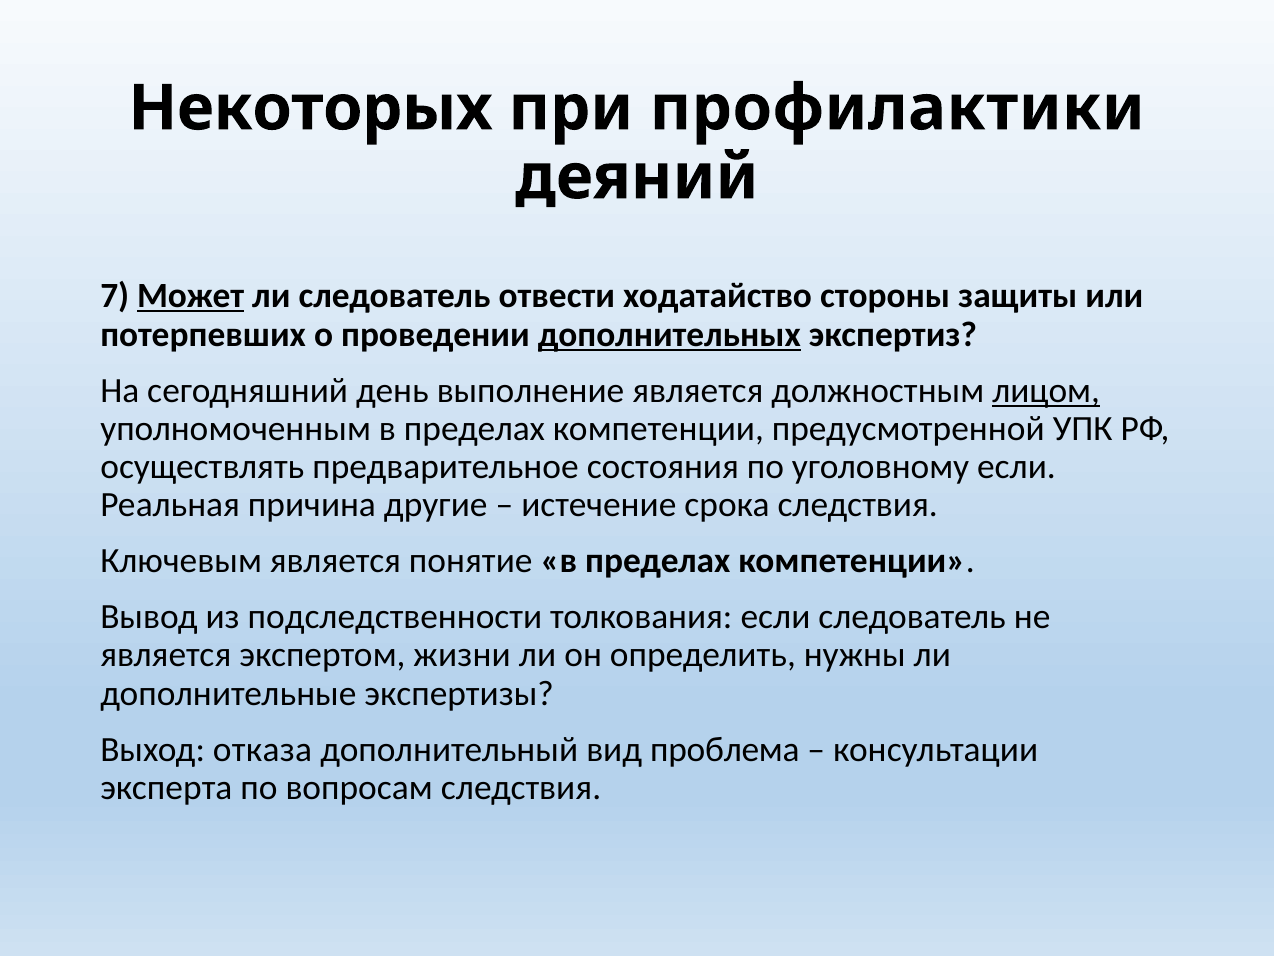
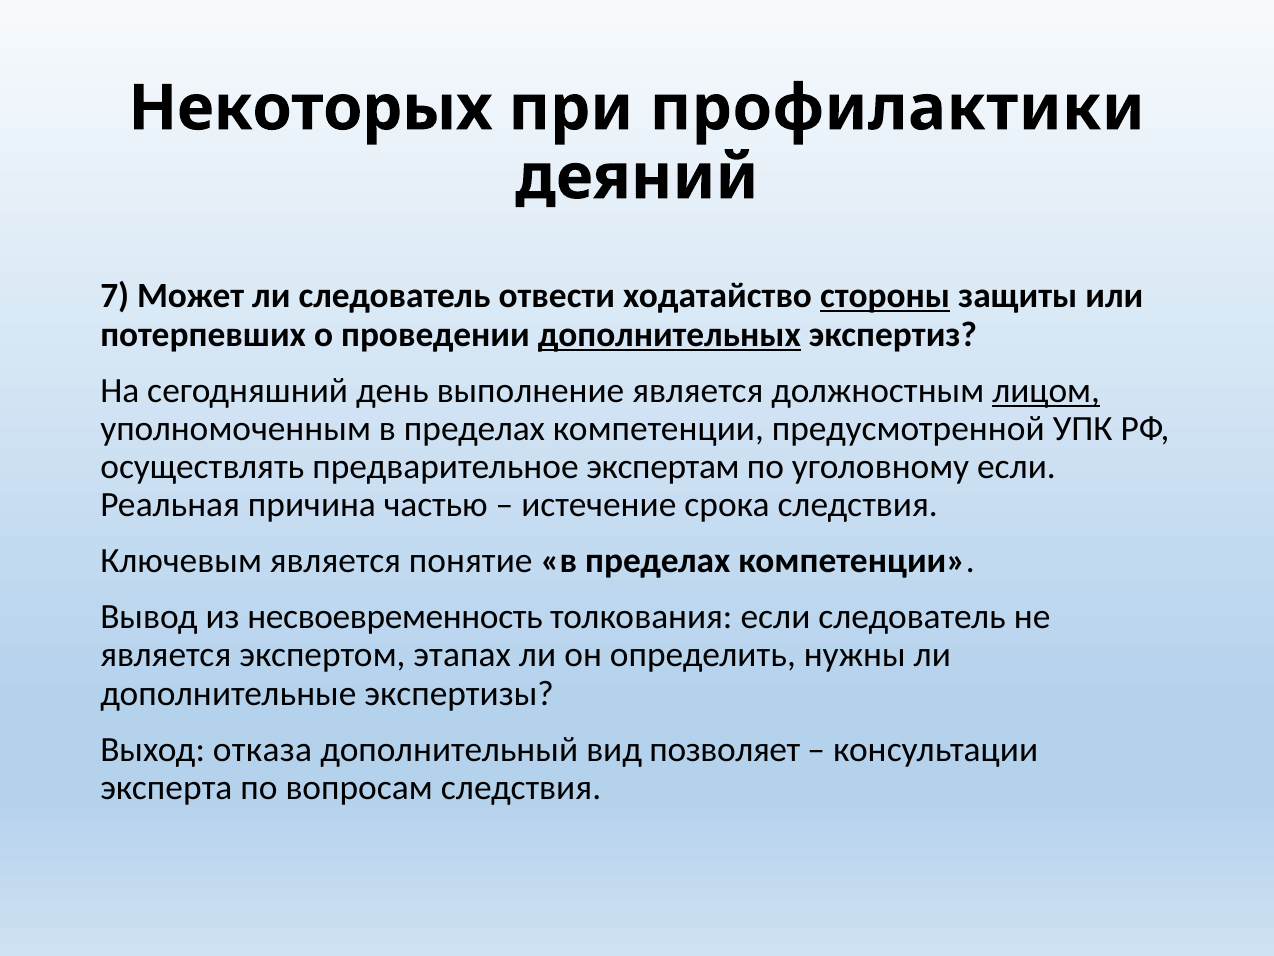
Может underline: present -> none
стороны underline: none -> present
состояния: состояния -> экспертам
другие: другие -> частью
подследственности: подследственности -> несвоевременность
жизни: жизни -> этапах
проблема: проблема -> позволяет
